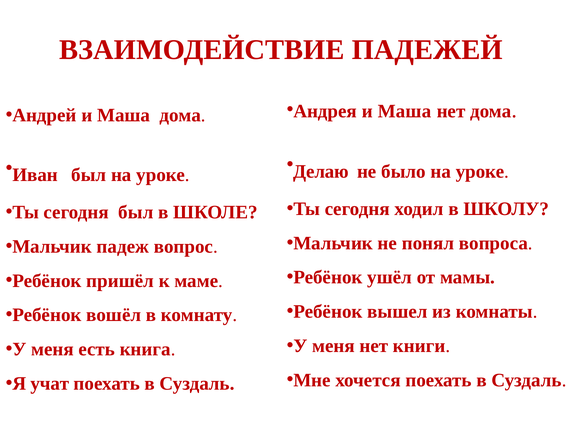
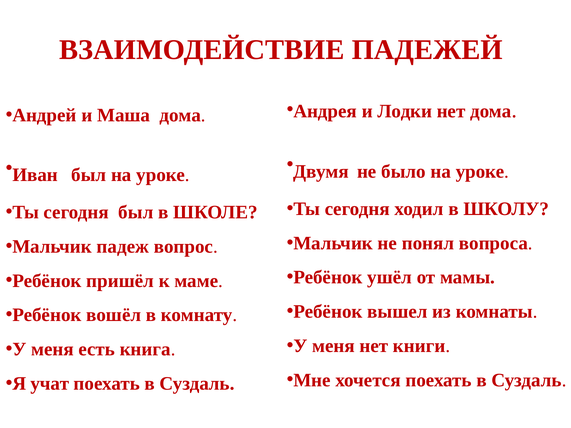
Андрея и Маша: Маша -> Лодки
Делаю: Делаю -> Двумя
